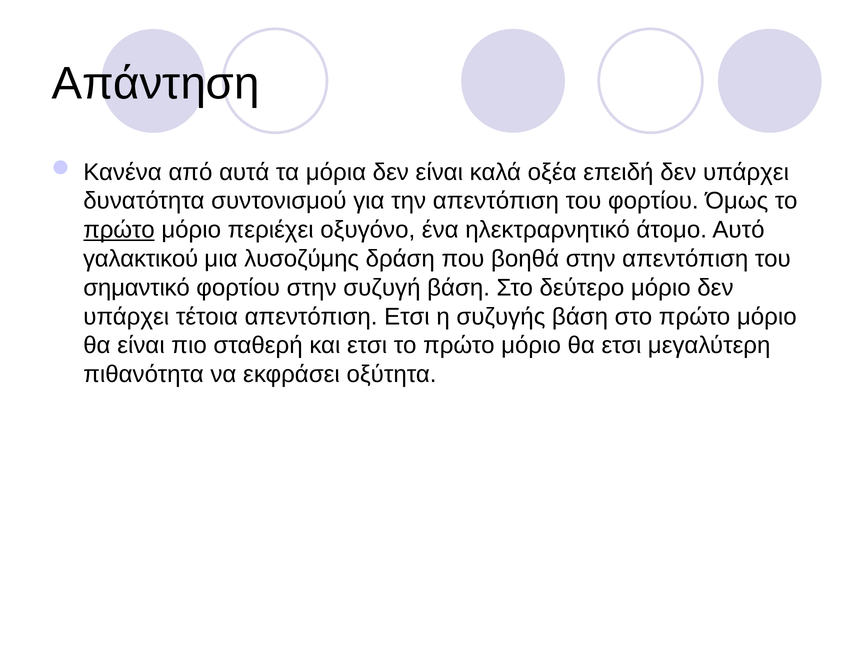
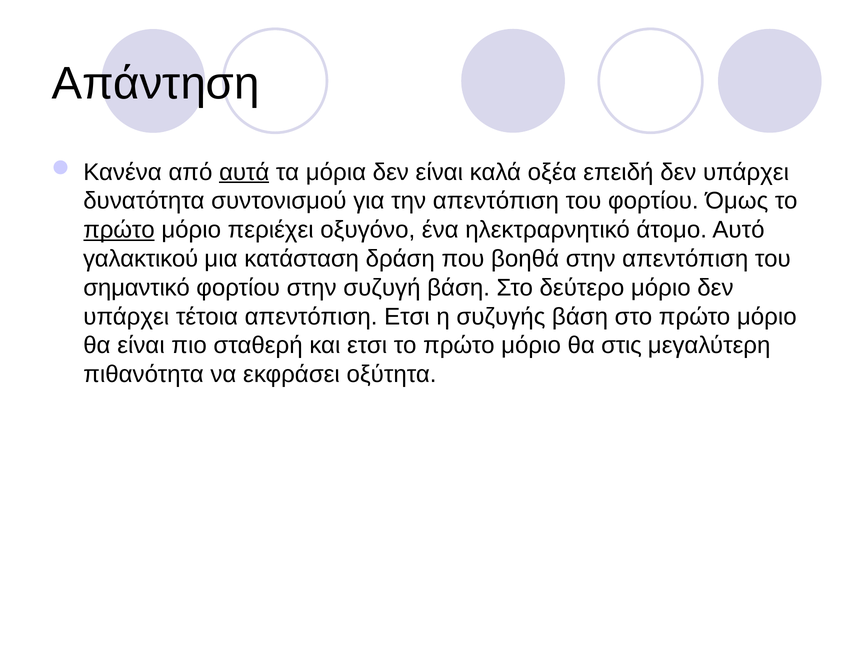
αυτά underline: none -> present
λυσοζύμης: λυσοζύμης -> κατάσταση
θα ετσι: ετσι -> στις
